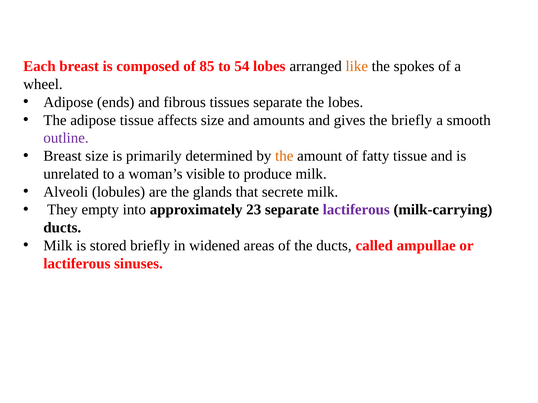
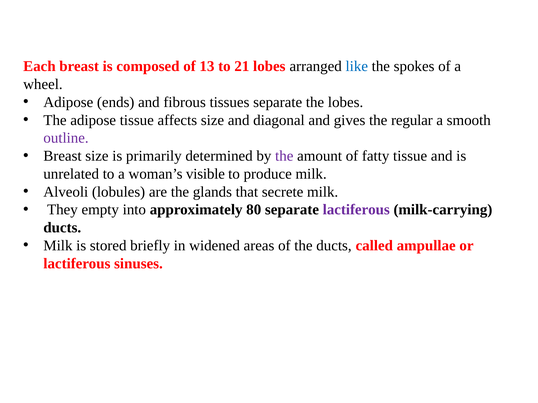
85: 85 -> 13
54: 54 -> 21
like colour: orange -> blue
amounts: amounts -> diagonal
the briefly: briefly -> regular
the at (284, 156) colour: orange -> purple
23: 23 -> 80
